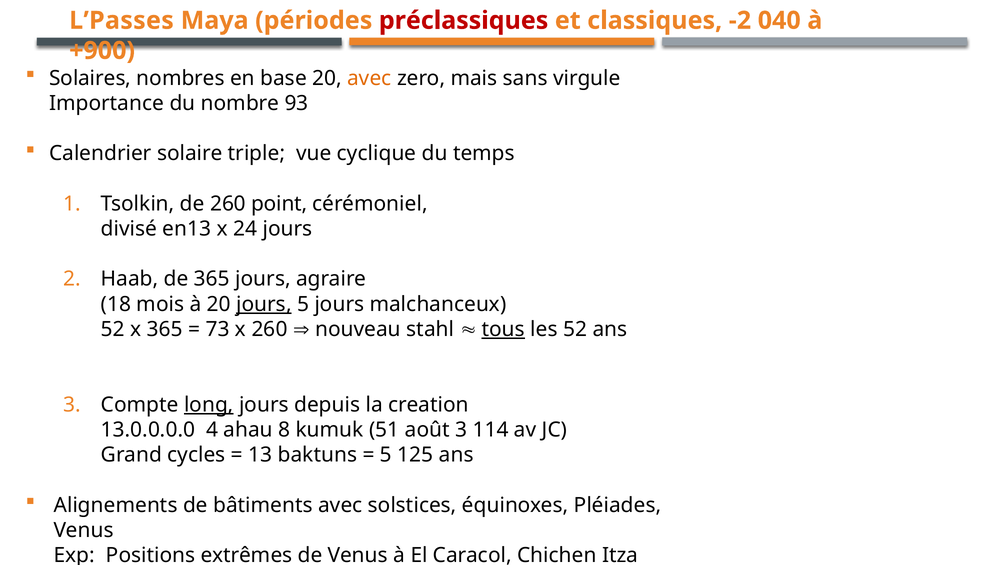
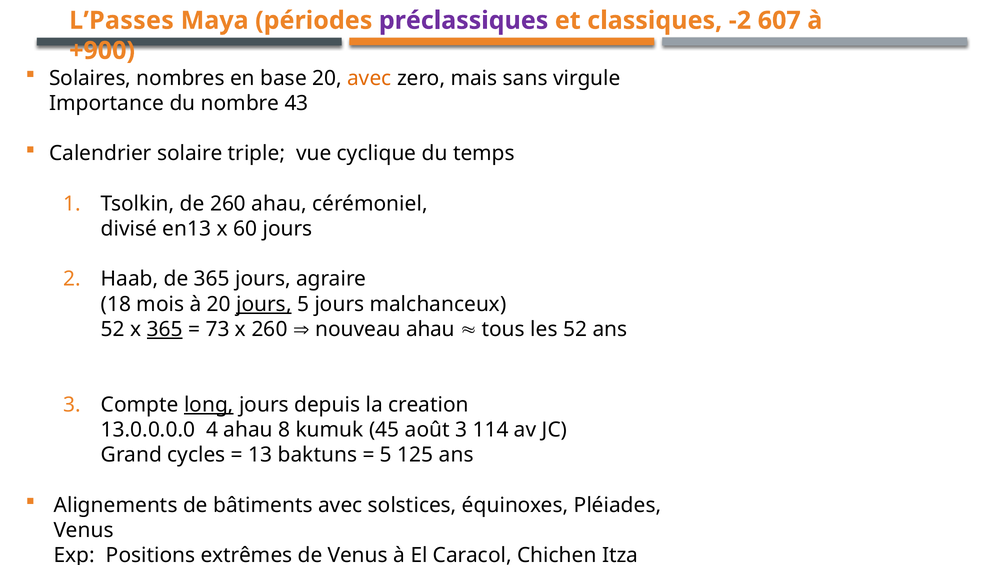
préclassiques colour: red -> purple
040: 040 -> 607
93: 93 -> 43
260 point: point -> ahau
24: 24 -> 60
365 at (165, 329) underline: none -> present
nouveau stahl: stahl -> ahau
tous underline: present -> none
51: 51 -> 45
